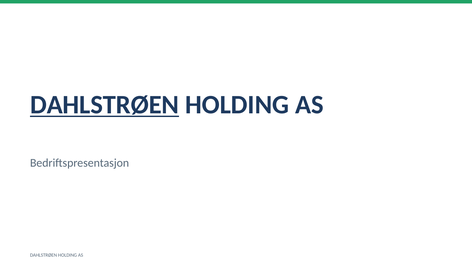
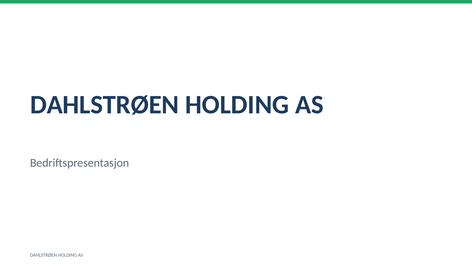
DAHLSTRØEN at (105, 105) underline: present -> none
